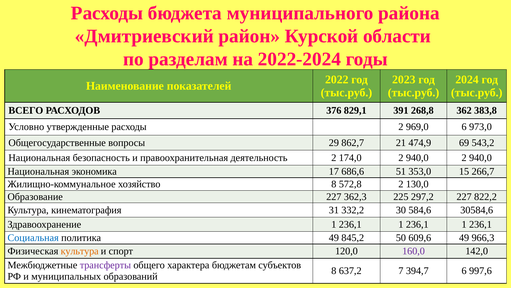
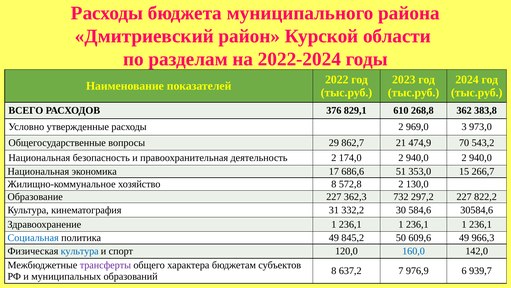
391: 391 -> 610
969,0 6: 6 -> 3
69: 69 -> 70
225: 225 -> 732
культура at (80, 251) colour: orange -> blue
160,0 colour: purple -> blue
394,7: 394,7 -> 976,9
997,6: 997,6 -> 939,7
